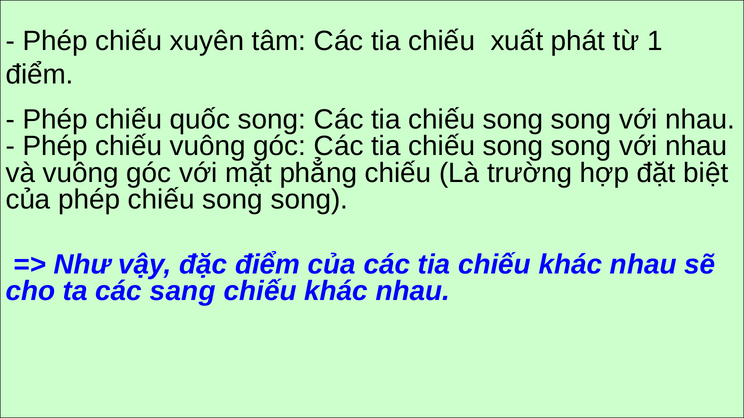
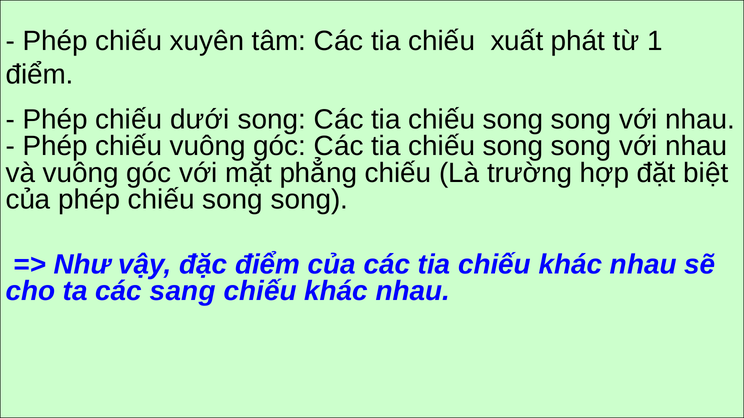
quốc: quốc -> dưới
